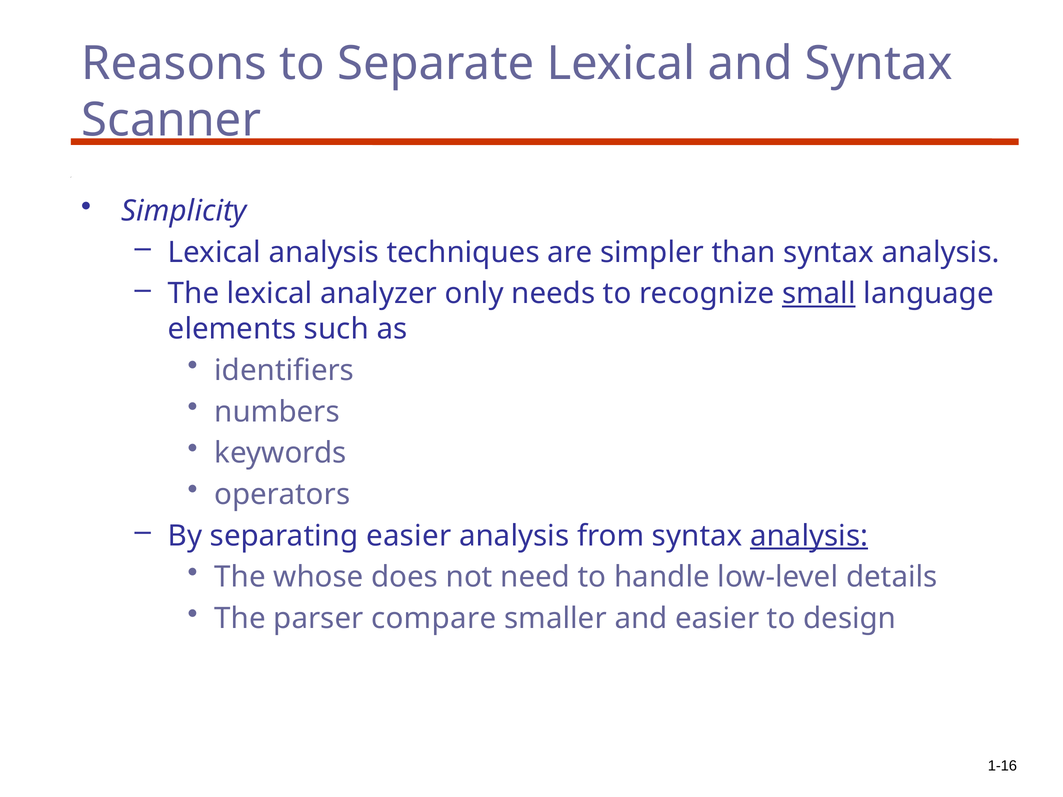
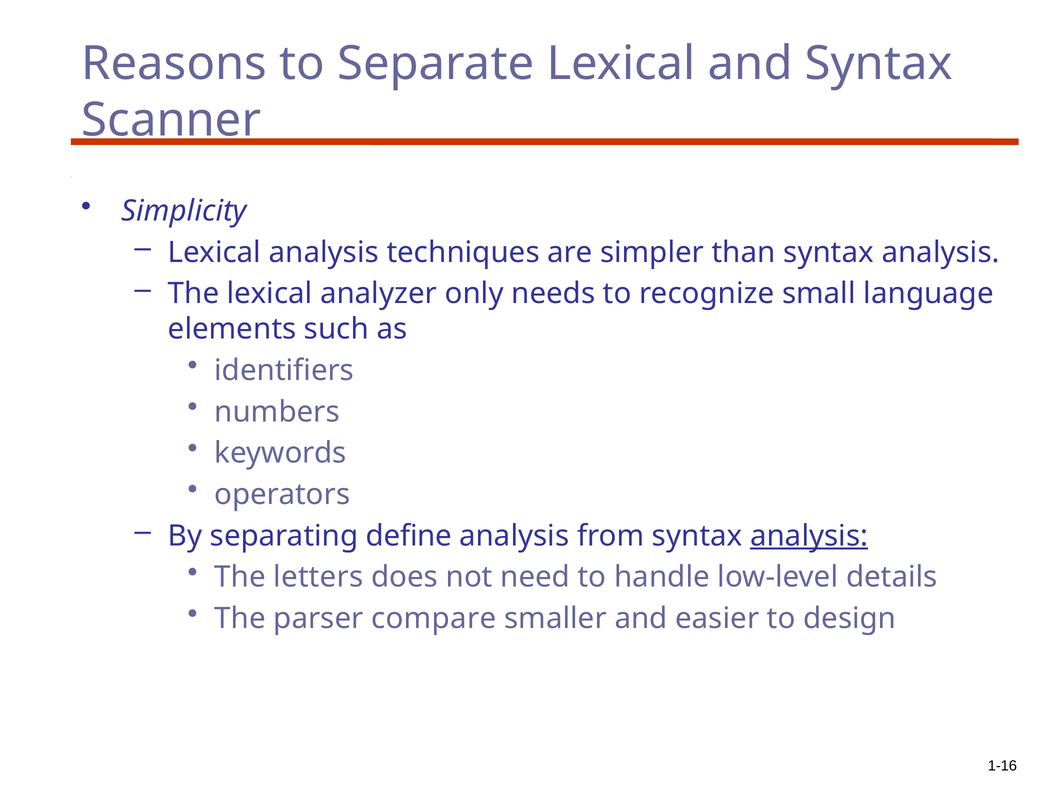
small underline: present -> none
separating easier: easier -> define
whose: whose -> letters
